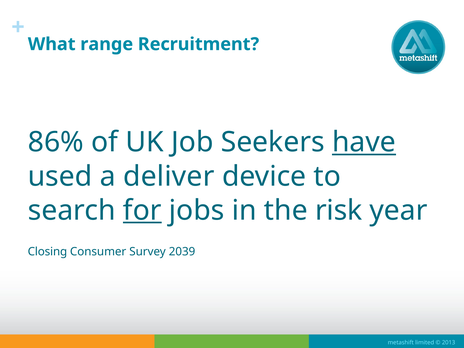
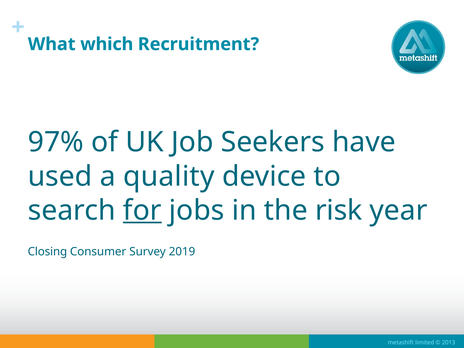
range: range -> which
86%: 86% -> 97%
have underline: present -> none
deliver: deliver -> quality
2039: 2039 -> 2019
